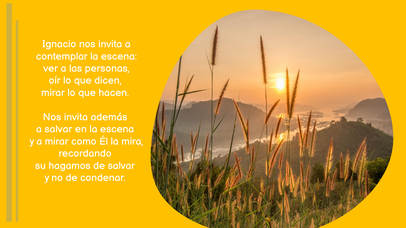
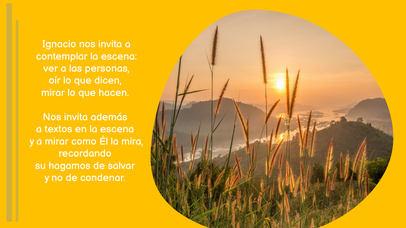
a salvar: salvar -> textos
